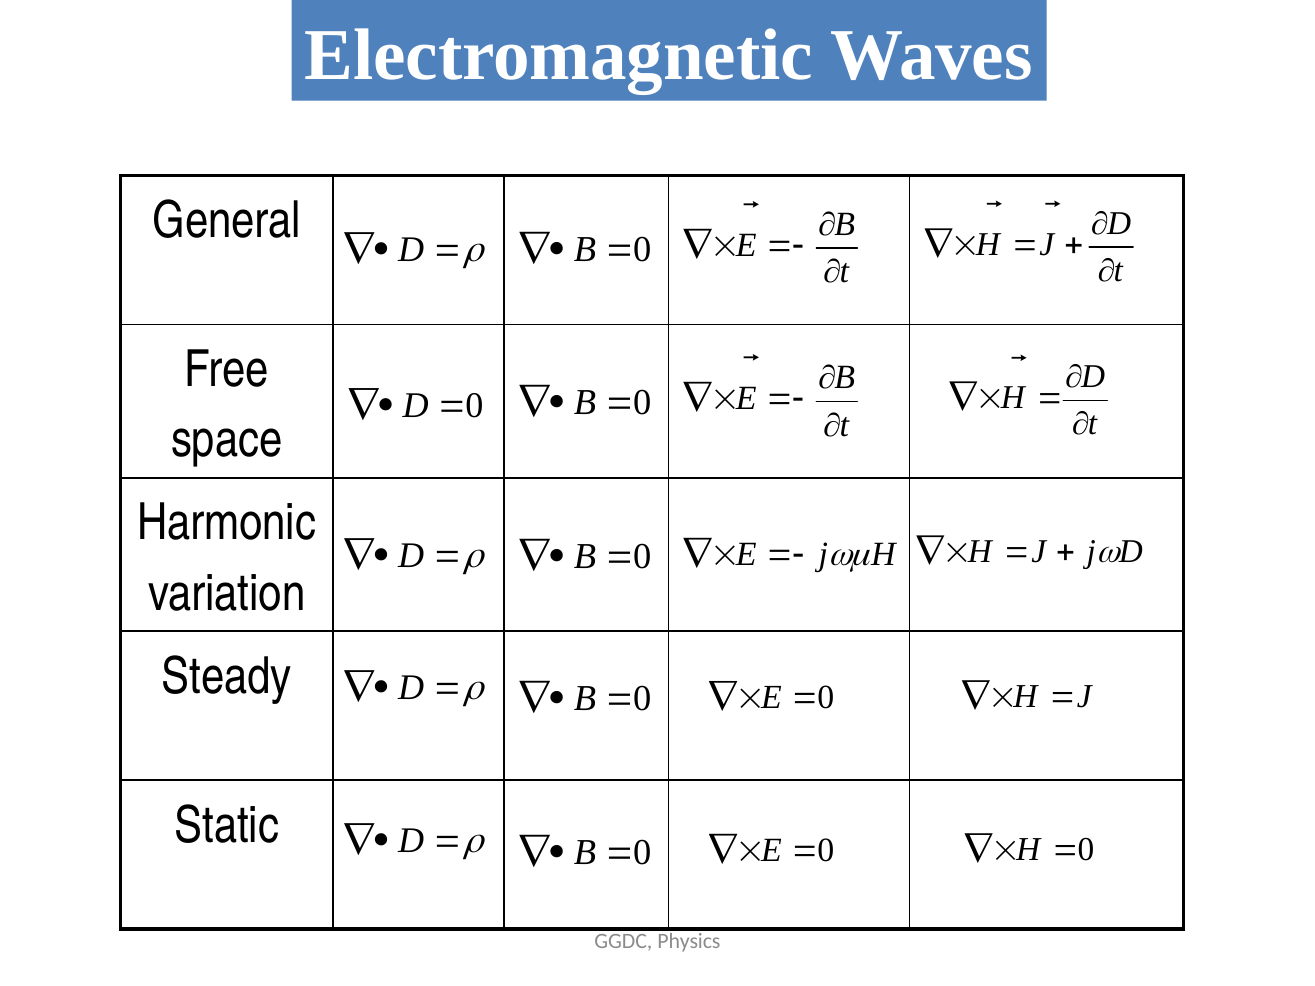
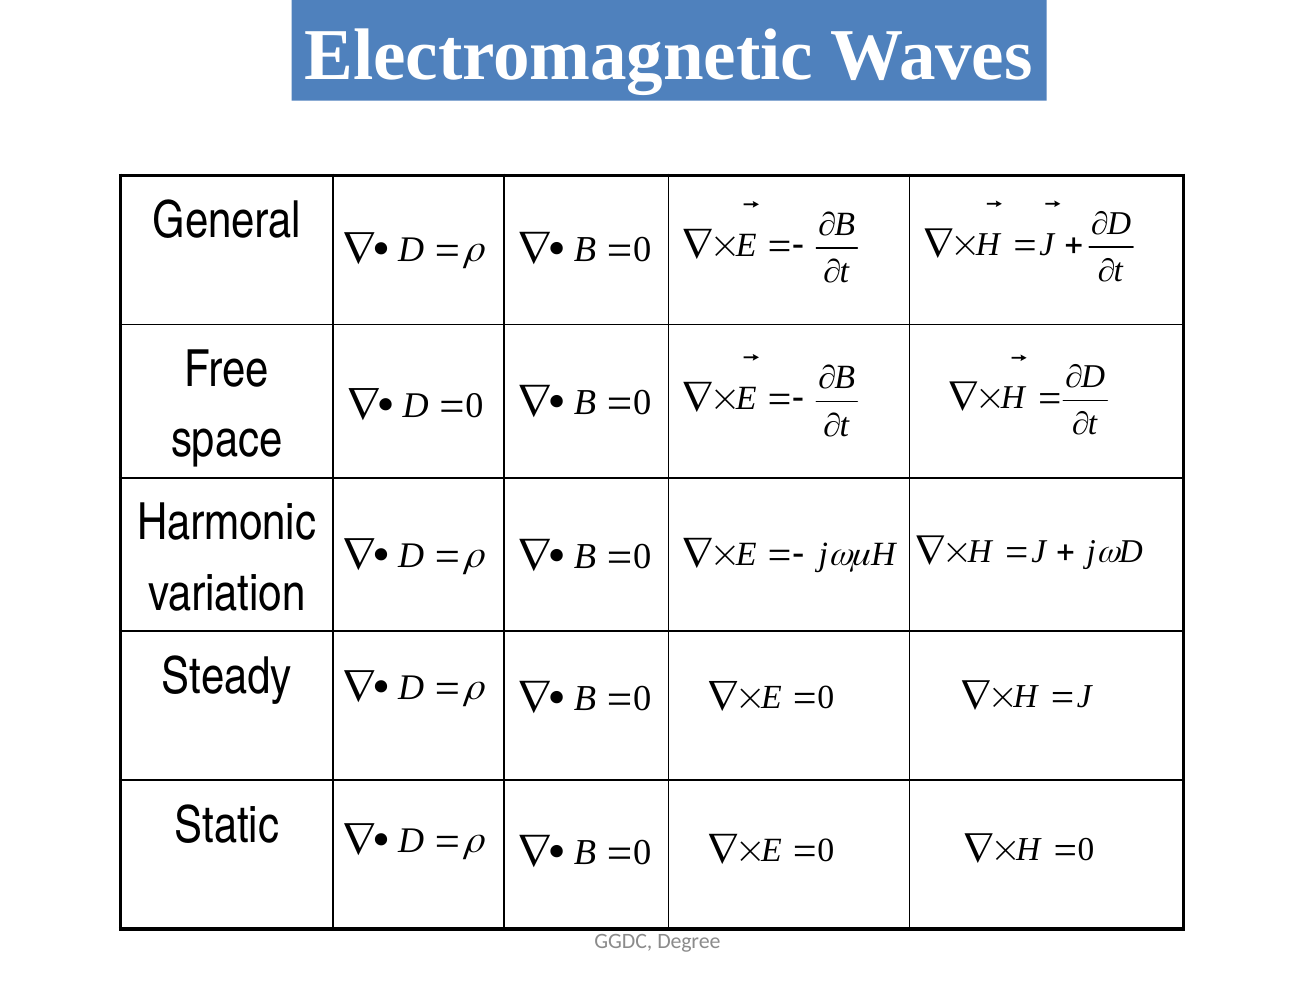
Physics: Physics -> Degree
